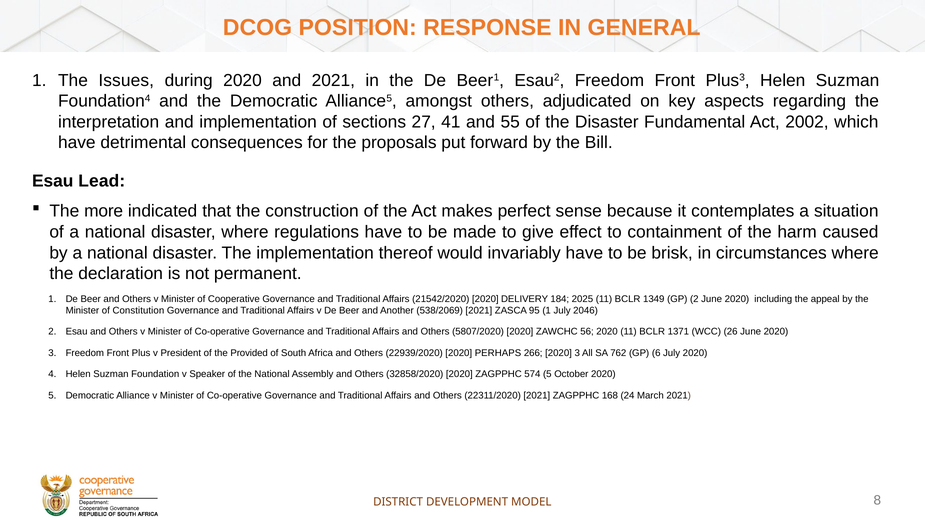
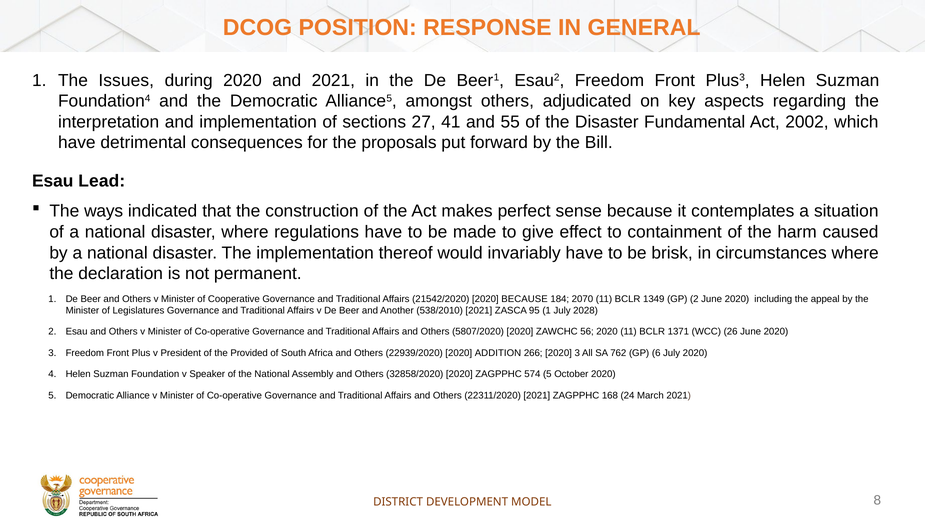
more: more -> ways
2020 DELIVERY: DELIVERY -> BECAUSE
2025: 2025 -> 2070
Constitution: Constitution -> Legislatures
538/2069: 538/2069 -> 538/2010
2046: 2046 -> 2028
PERHAPS: PERHAPS -> ADDITION
